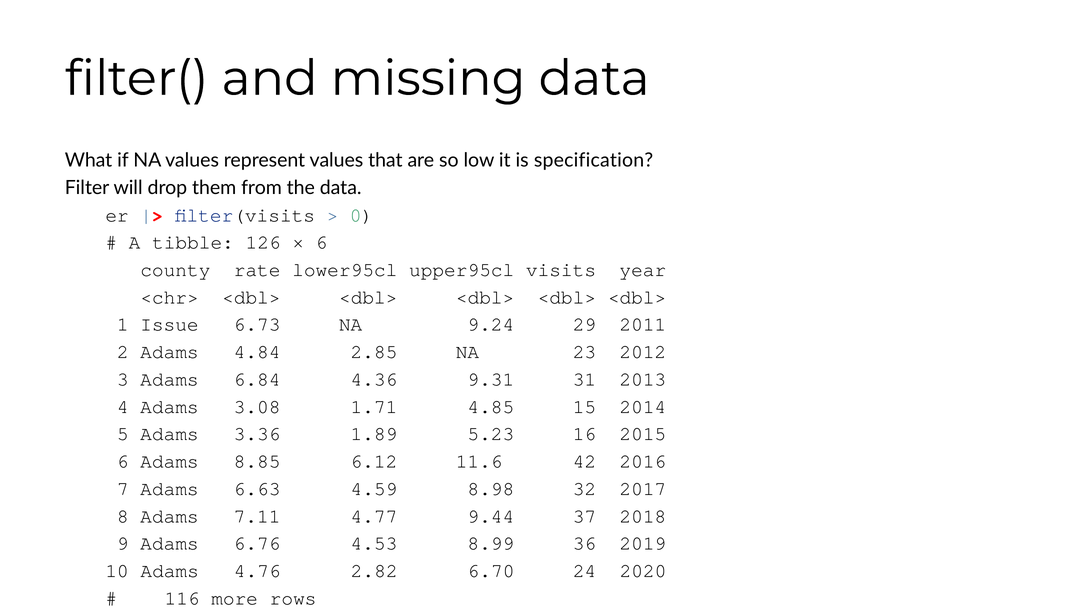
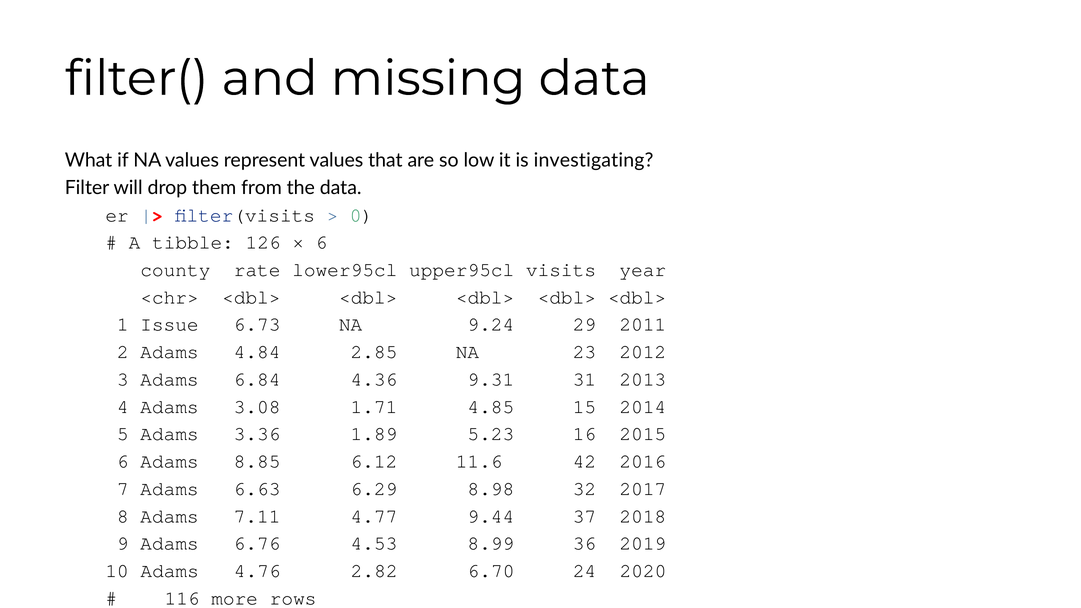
specification: specification -> investigating
4.59: 4.59 -> 6.29
